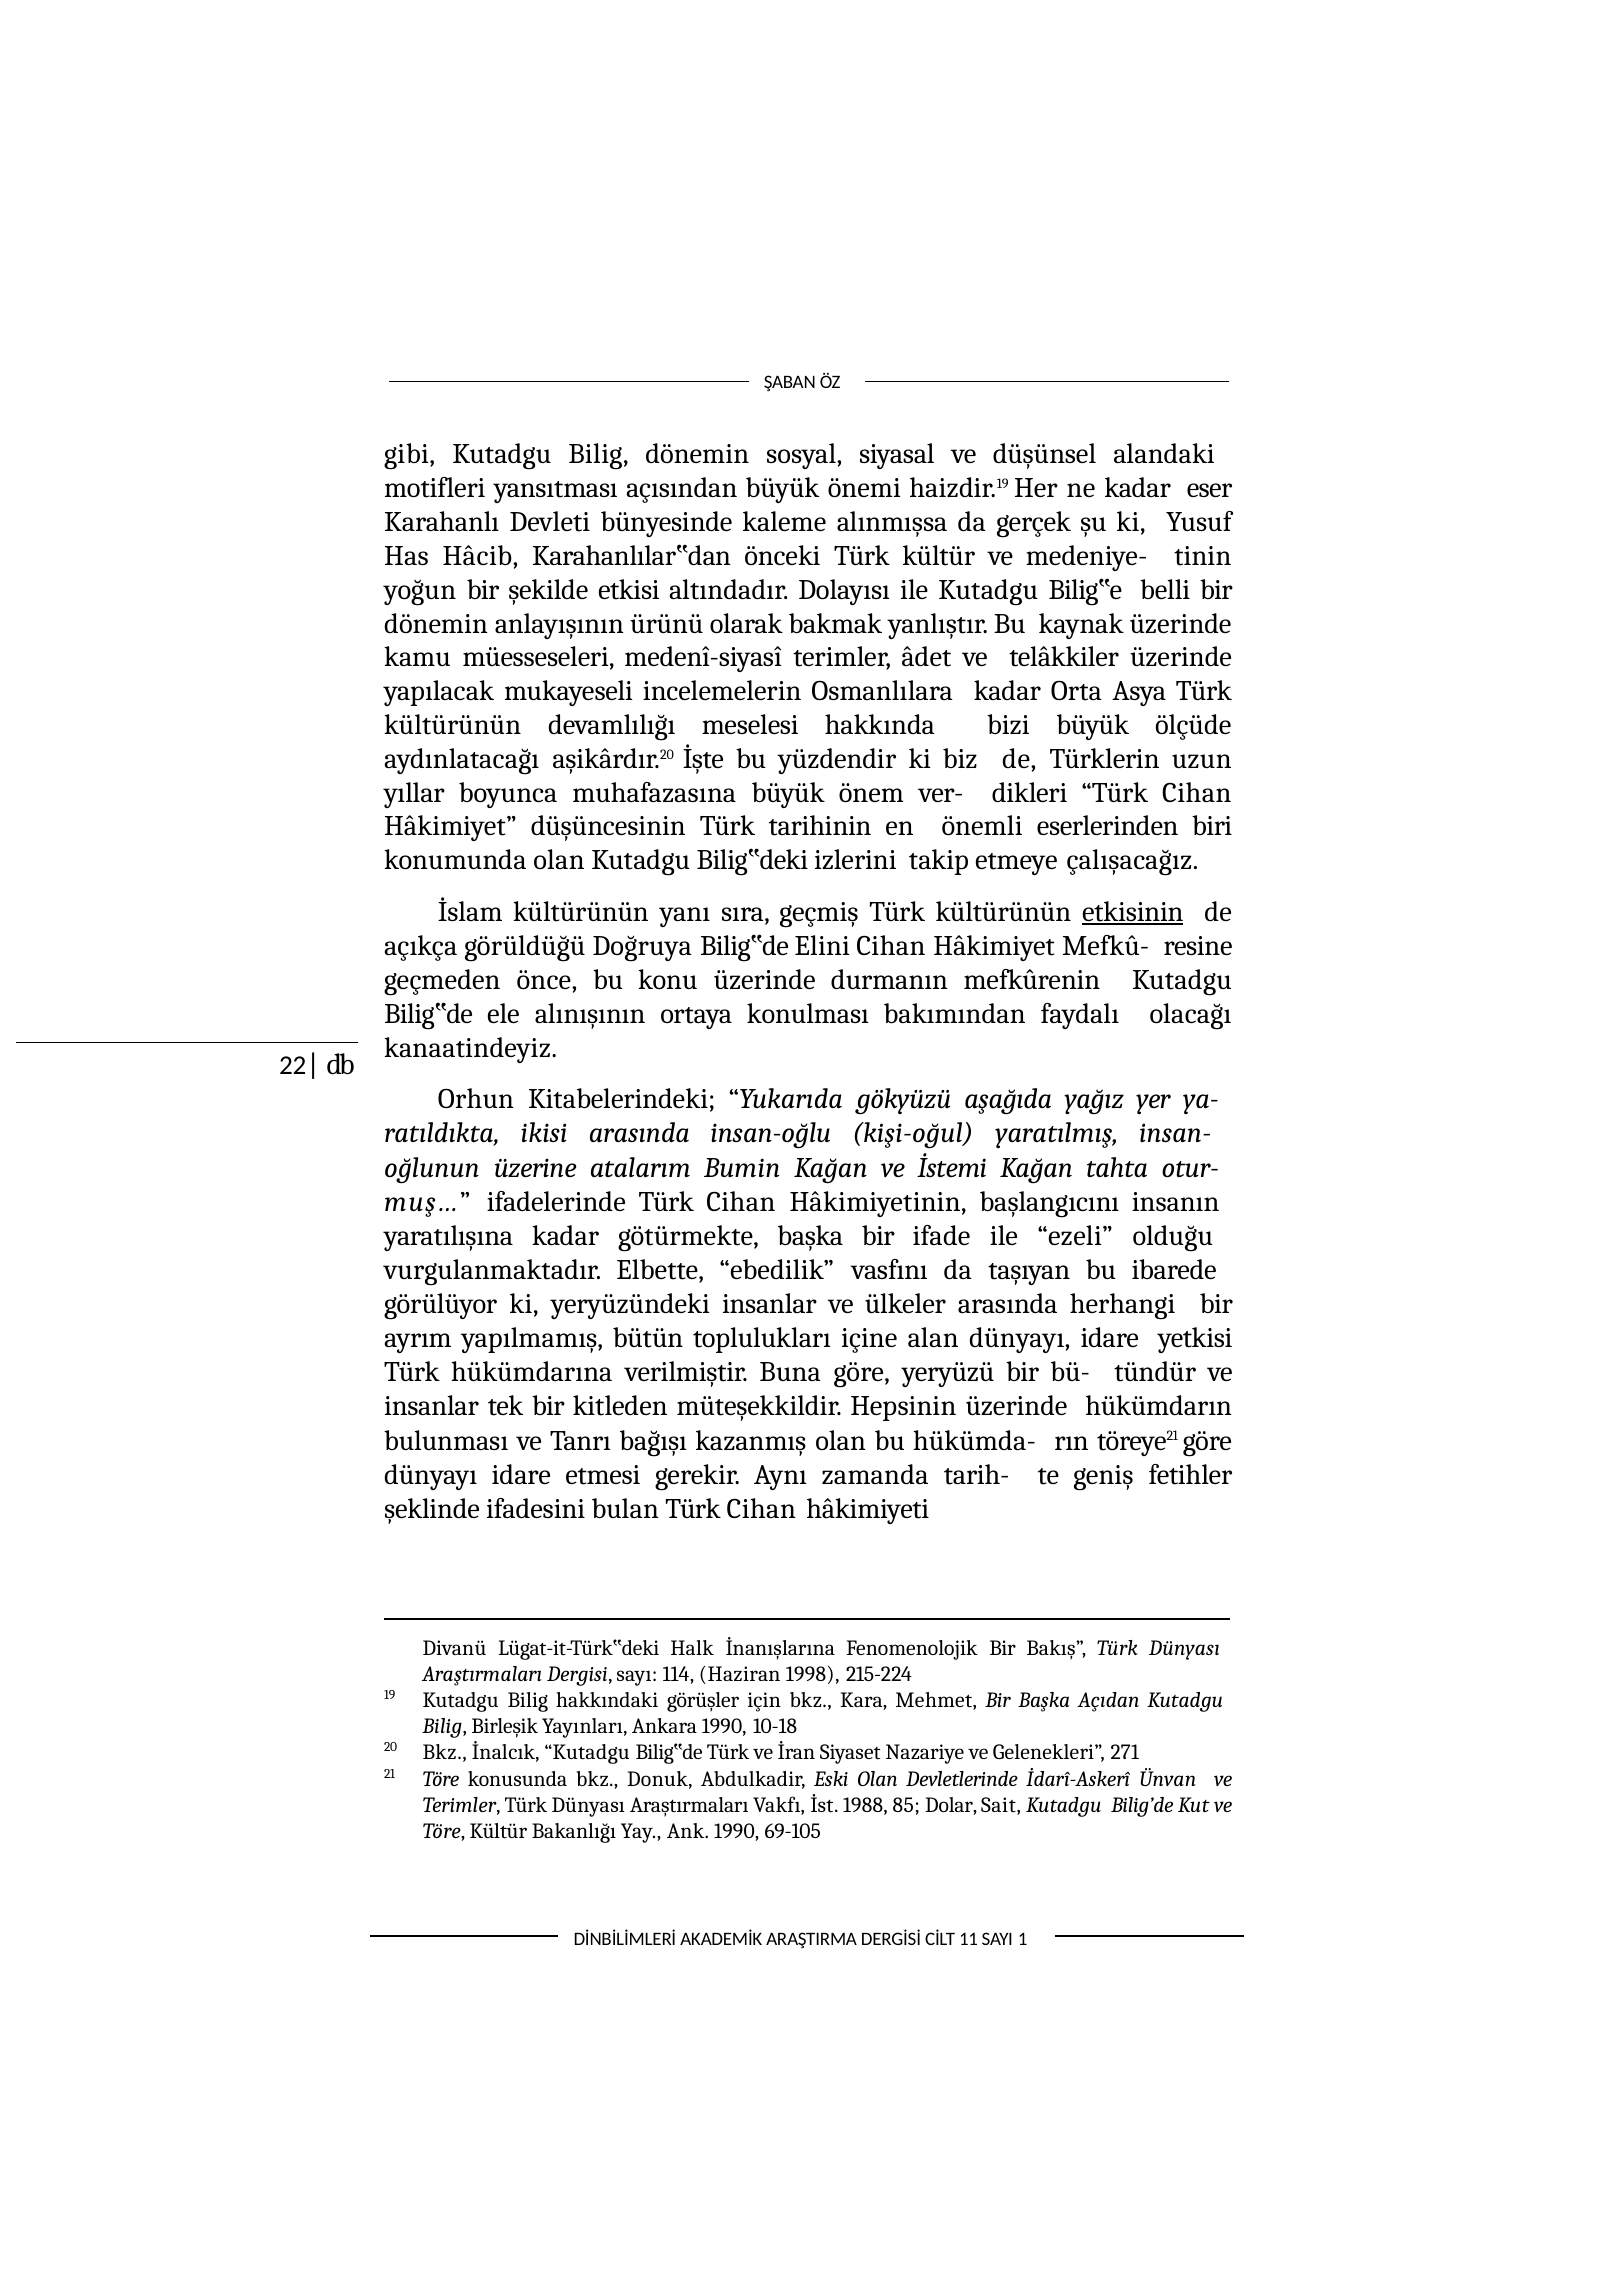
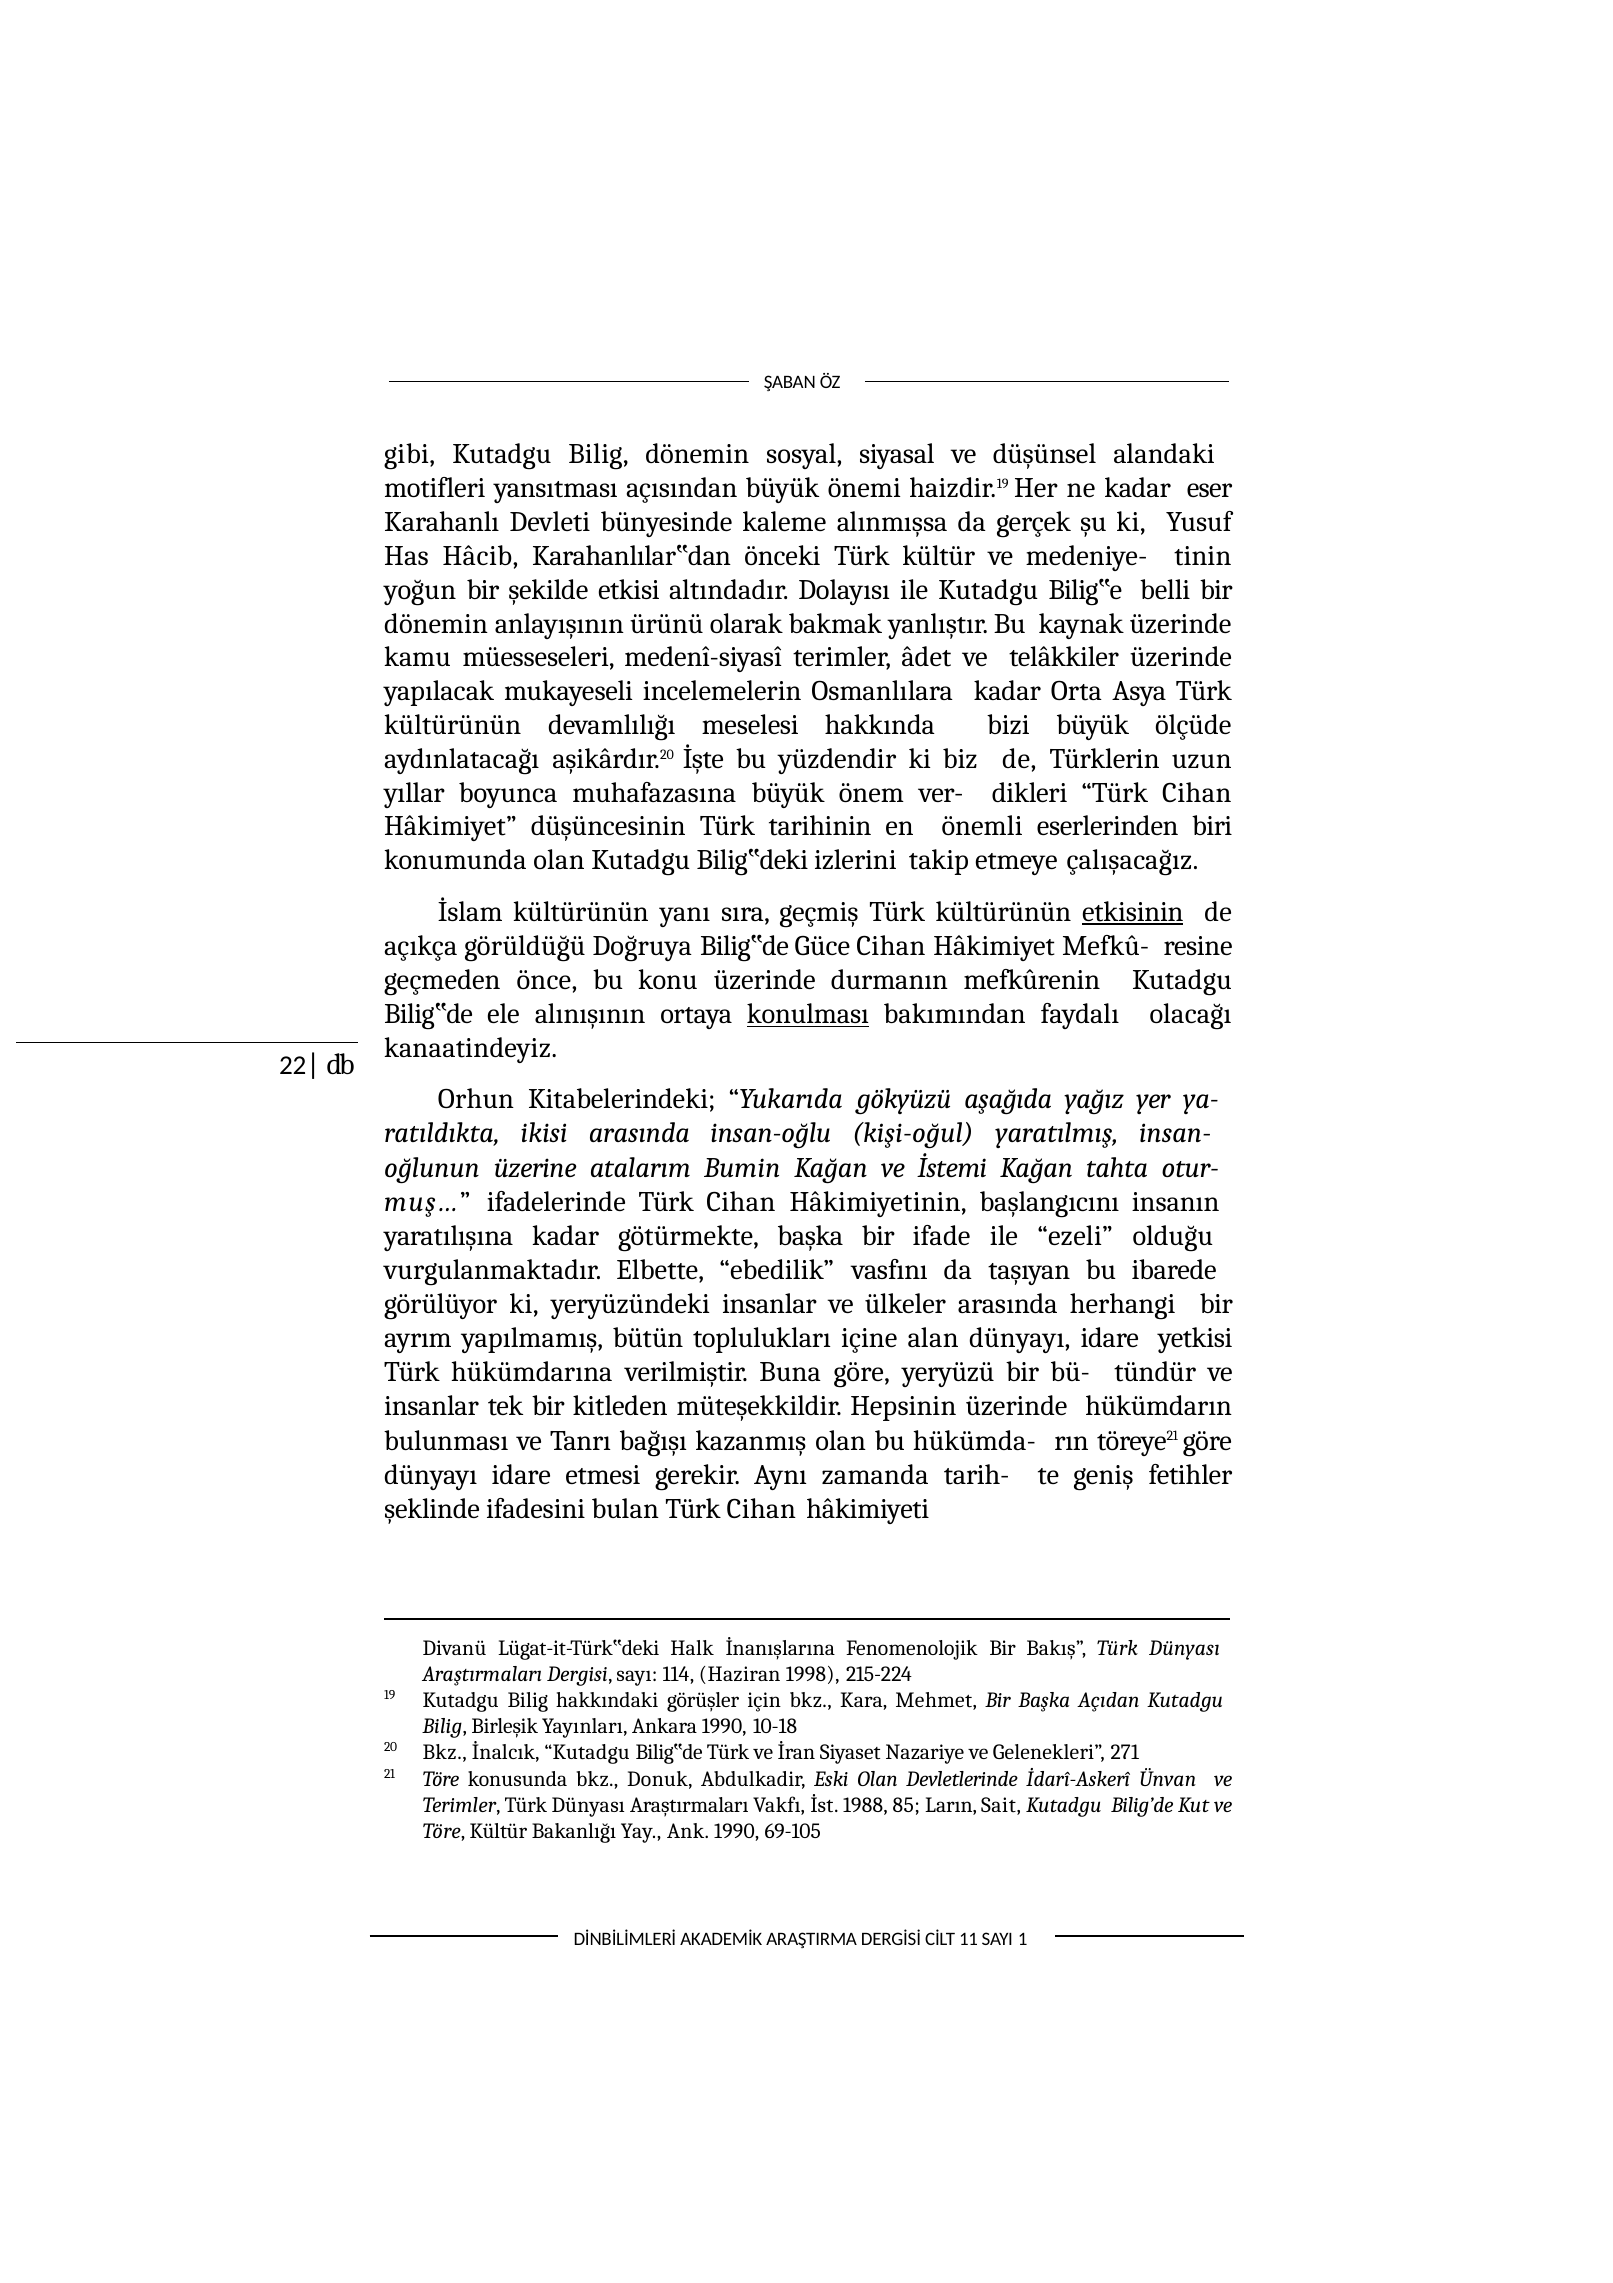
Elini: Elini -> Güce
konulması underline: none -> present
Dolar: Dolar -> Ların
